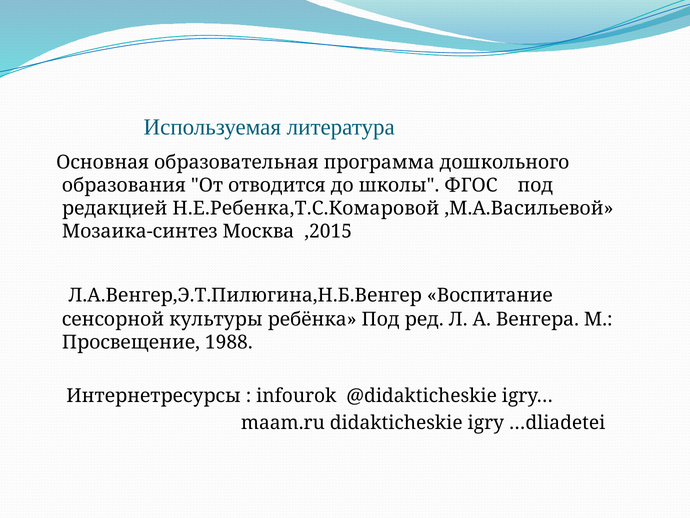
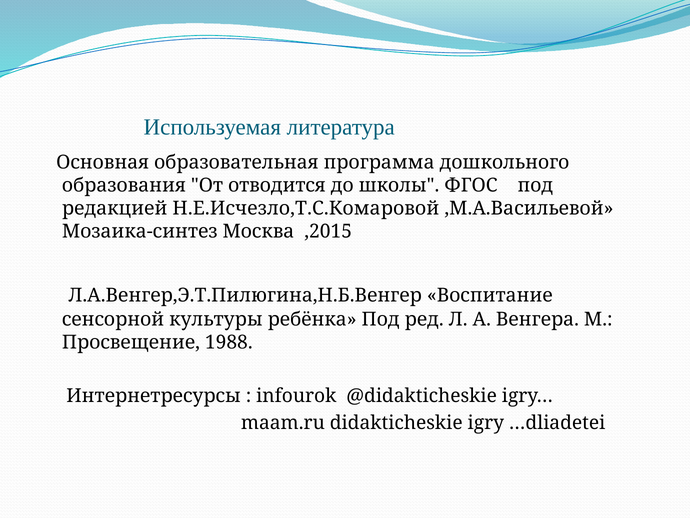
Н.Е.Ребенка,Т.С.Комаровой: Н.Е.Ребенка,Т.С.Комаровой -> Н.Е.Исчезло,Т.С.Комаровой
